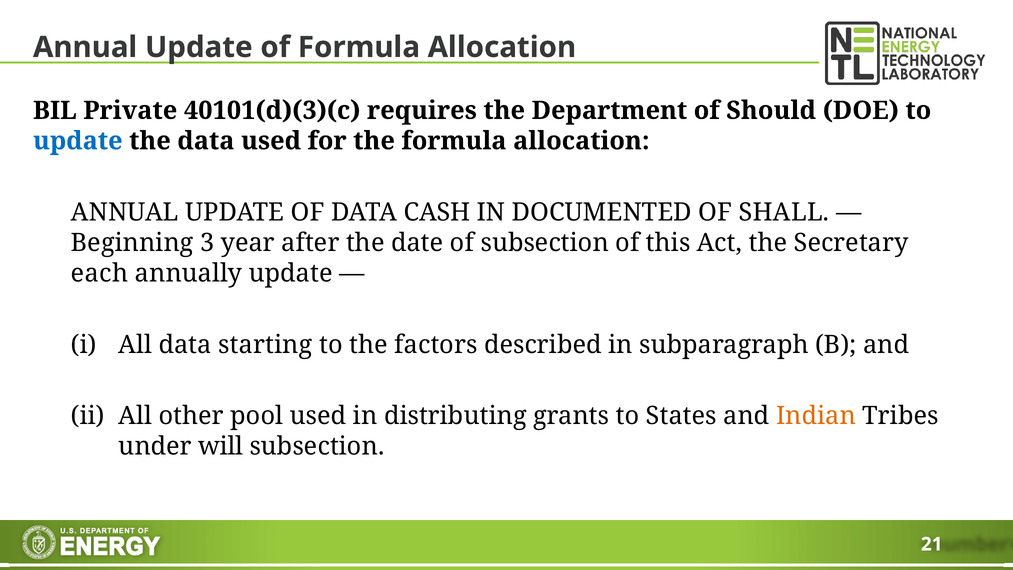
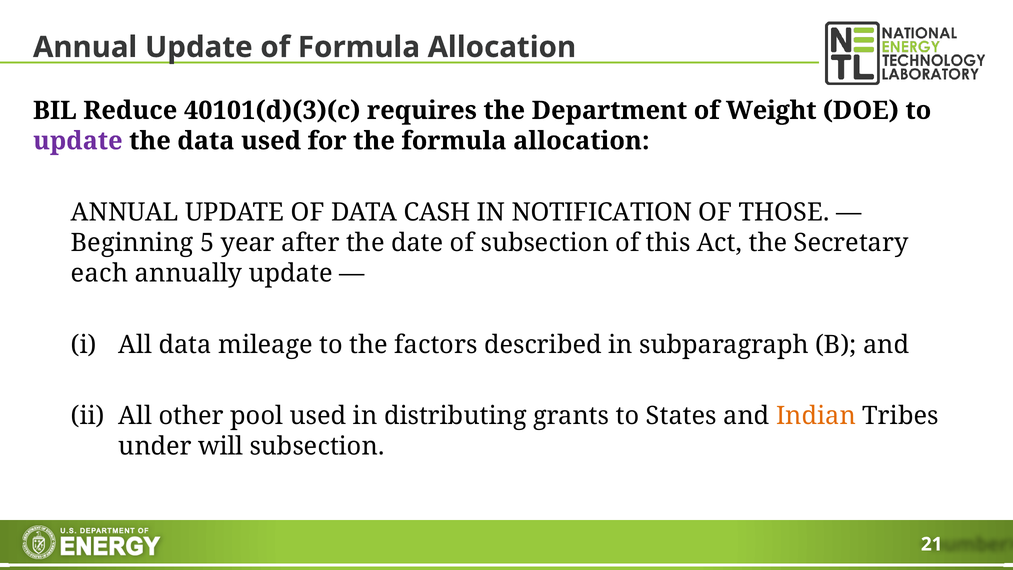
Private: Private -> Reduce
Should: Should -> Weight
update at (78, 141) colour: blue -> purple
DOCUMENTED: DOCUMENTED -> NOTIFICATION
SHALL: SHALL -> THOSE
3: 3 -> 5
starting: starting -> mileage
